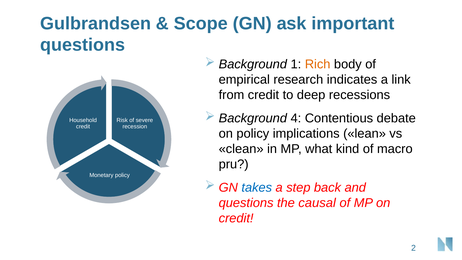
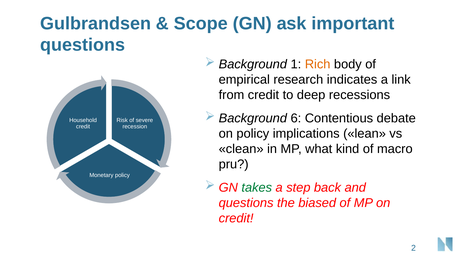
4: 4 -> 6
takes colour: blue -> green
causal: causal -> biased
